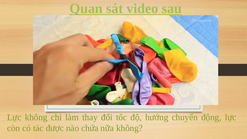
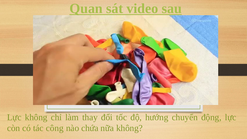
được: được -> công
